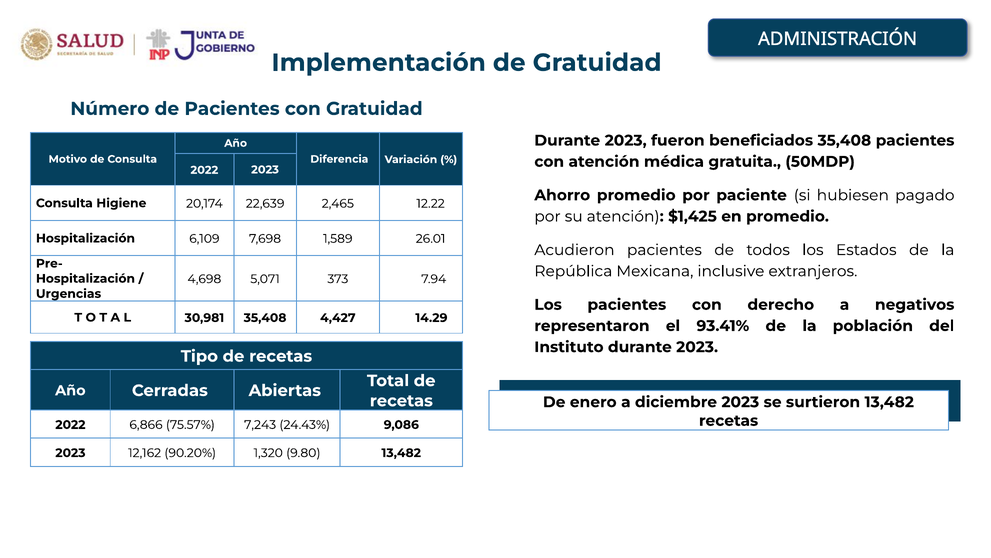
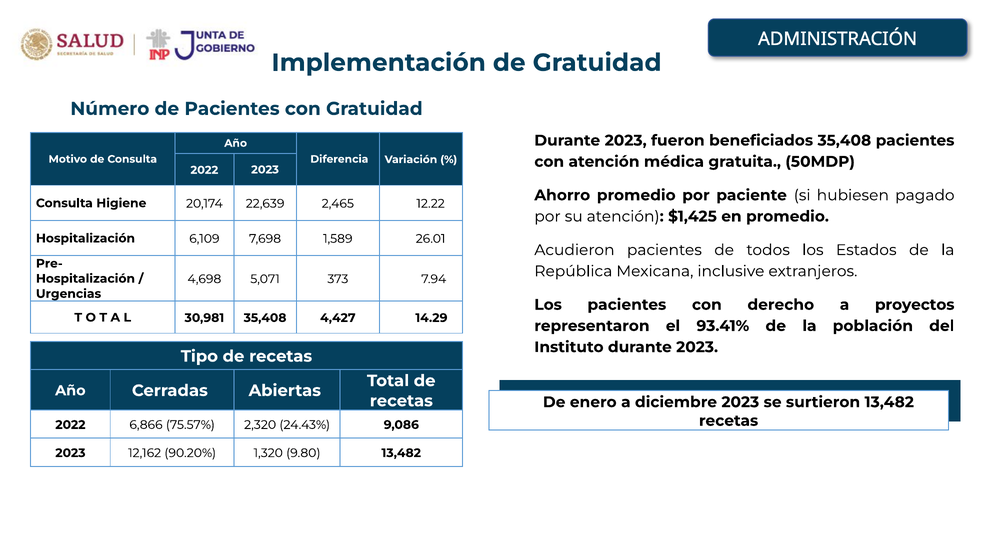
negativos: negativos -> proyectos
7,243: 7,243 -> 2,320
